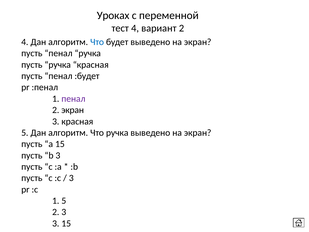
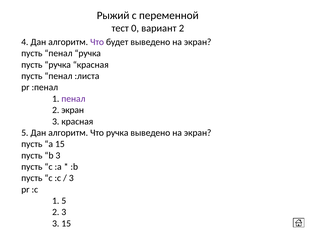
Уроках: Уроках -> Рыжий
тест 4: 4 -> 0
Что at (97, 42) colour: blue -> purple
:будет: :будет -> :листа
